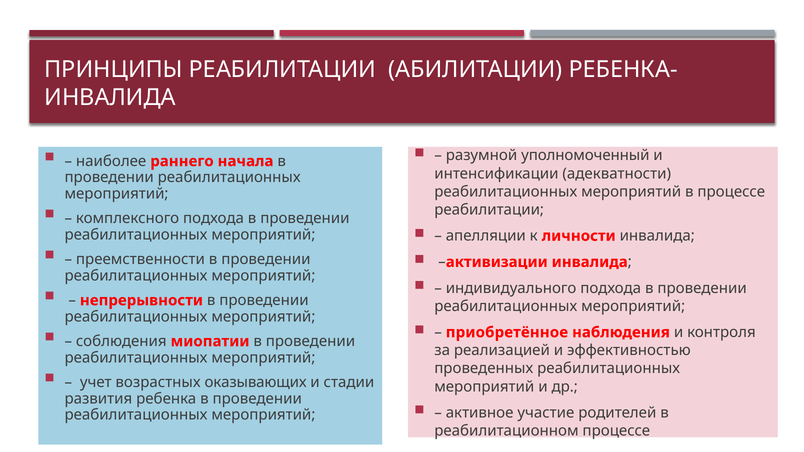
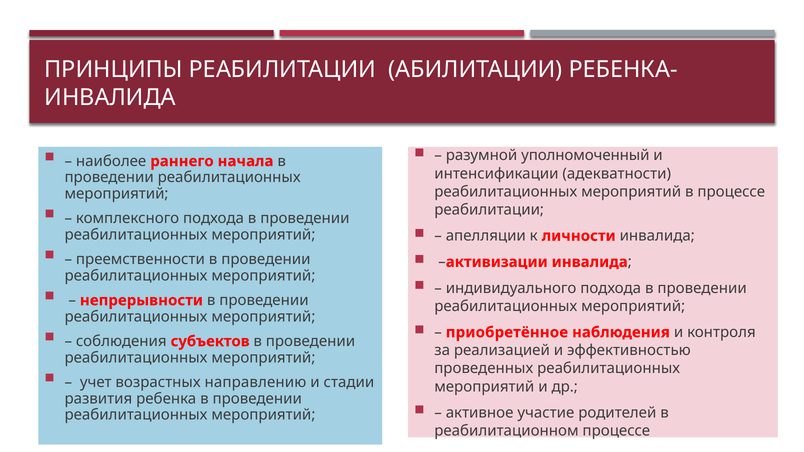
миопатии: миопатии -> субъектов
оказывающих: оказывающих -> направлению
